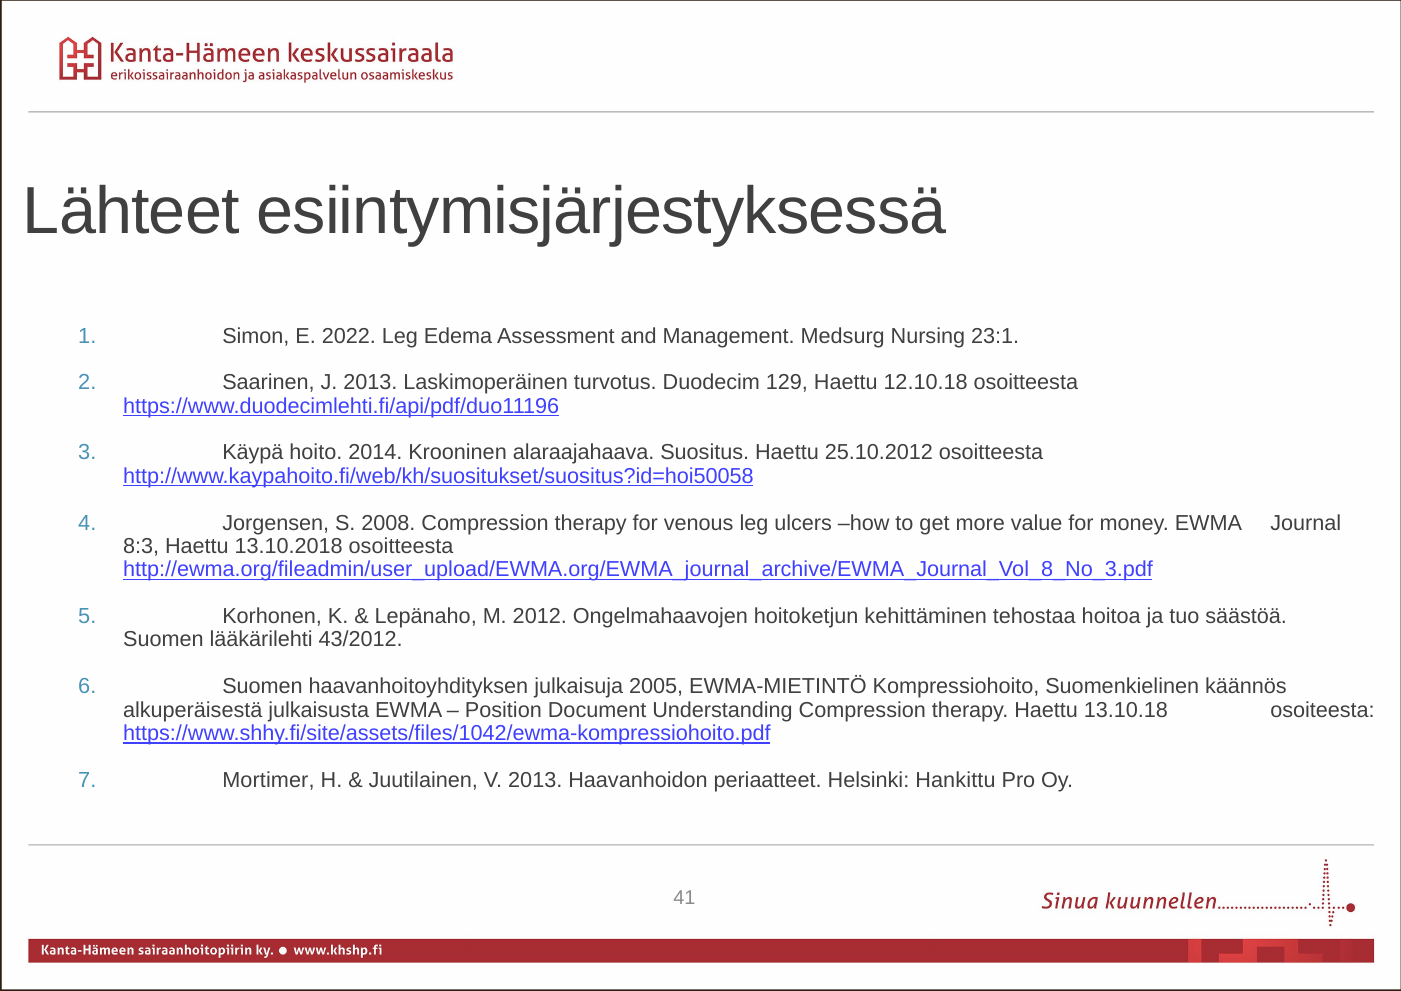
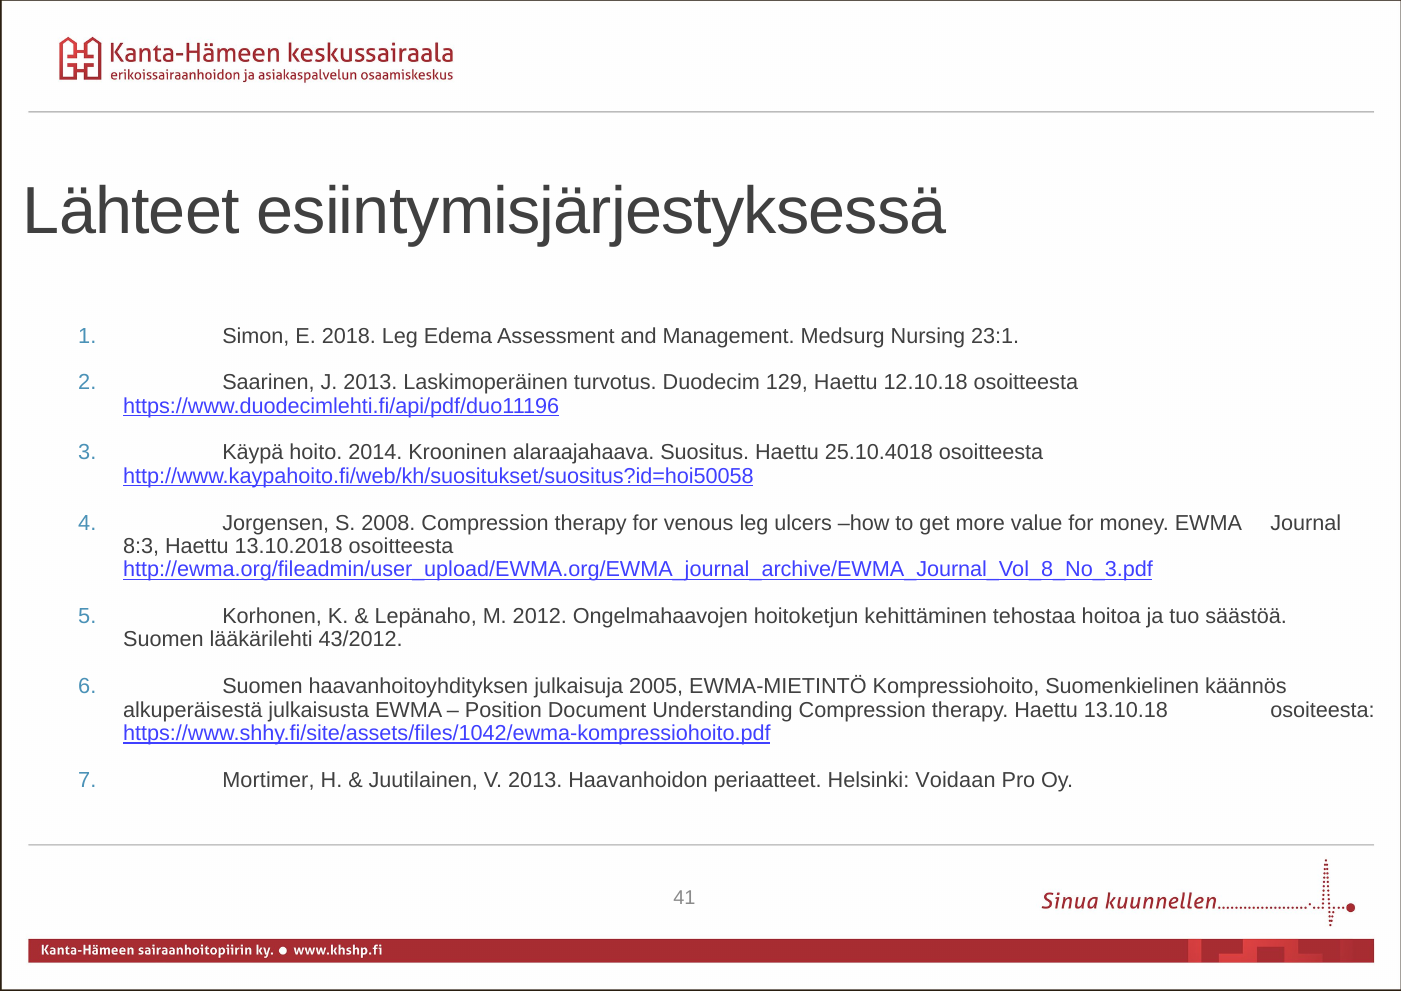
2022: 2022 -> 2018
25.10.2012: 25.10.2012 -> 25.10.4018
Hankittu: Hankittu -> Voidaan
